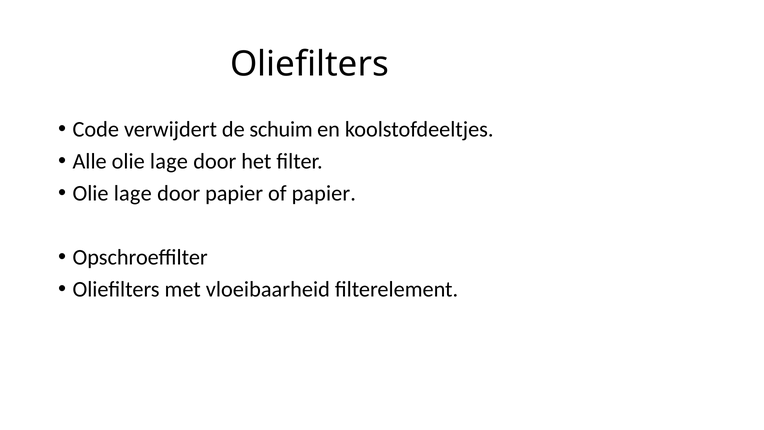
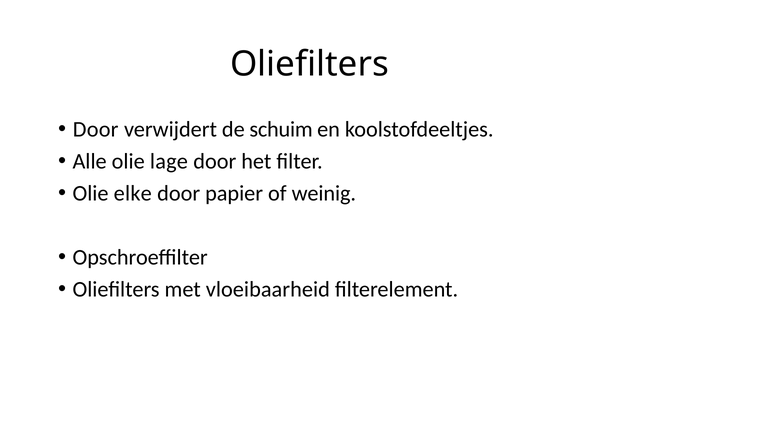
Code at (96, 129): Code -> Door
lage at (133, 193): lage -> elke
of papier: papier -> weinig
